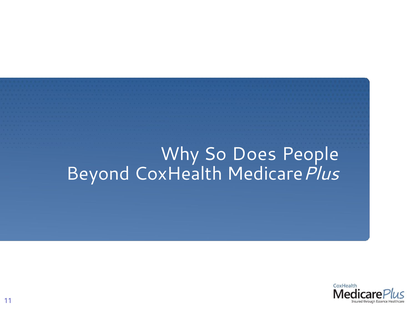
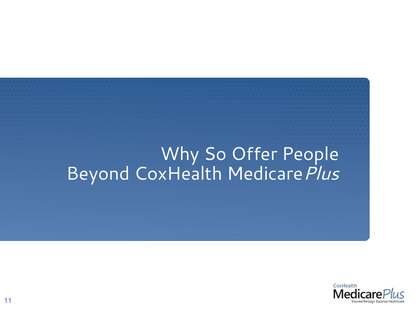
Does: Does -> Offer
